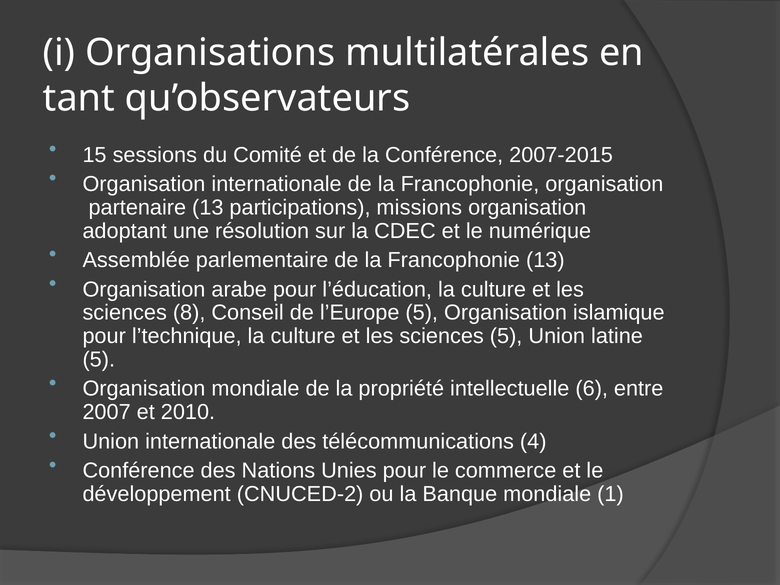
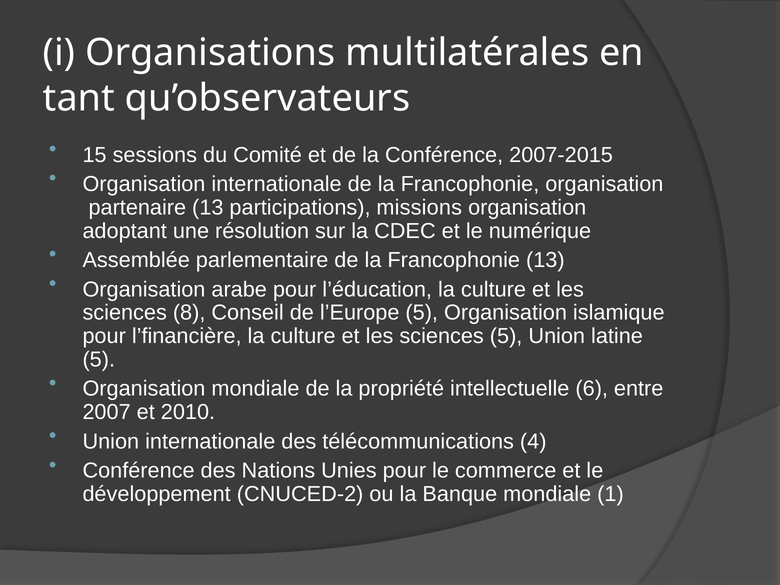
l’technique: l’technique -> l’financière
